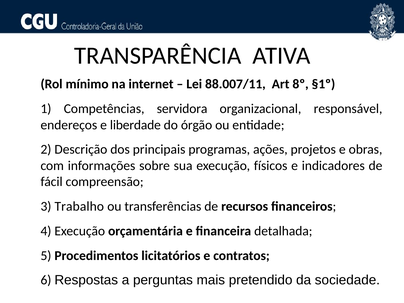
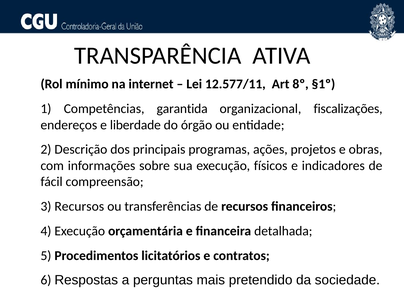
88.007/11: 88.007/11 -> 12.577/11
servidora: servidora -> garantida
responsável: responsável -> fiscalizações
3 Trabalho: Trabalho -> Recursos
